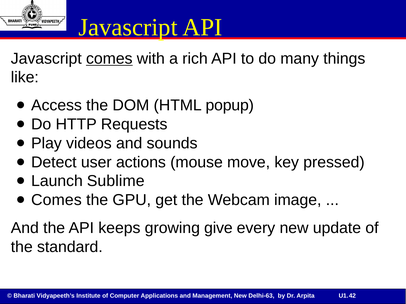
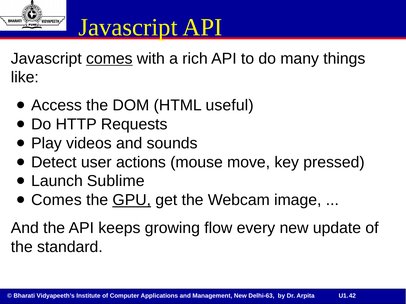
popup: popup -> useful
GPU underline: none -> present
give: give -> flow
